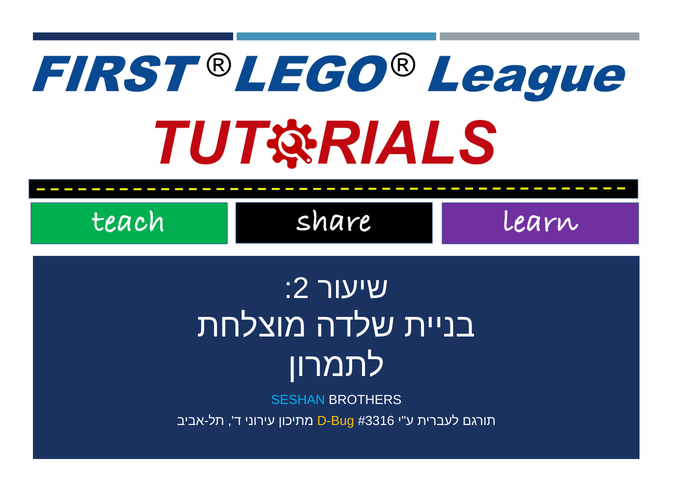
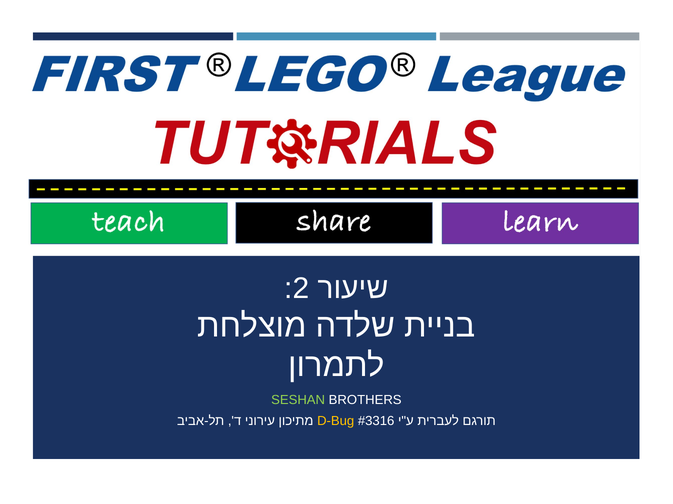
SESHAN colour: light blue -> light green
